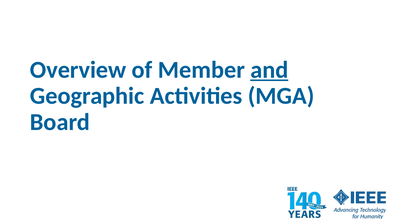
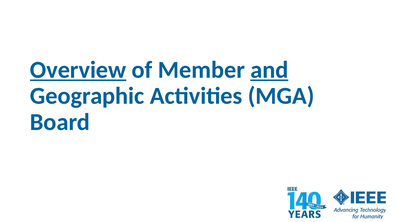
Overview underline: none -> present
